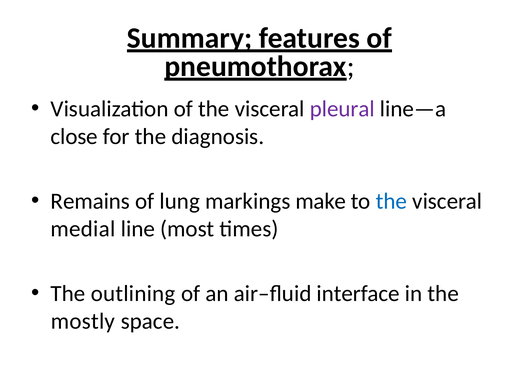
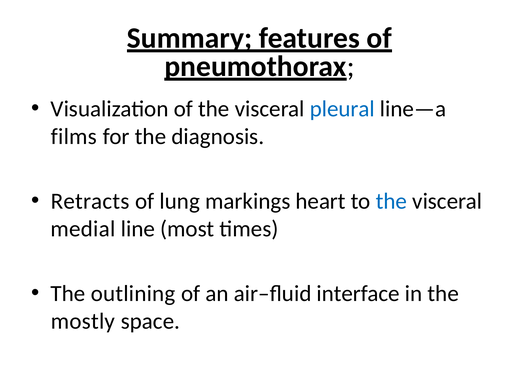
pleural colour: purple -> blue
close: close -> films
Remains: Remains -> Retracts
make: make -> heart
